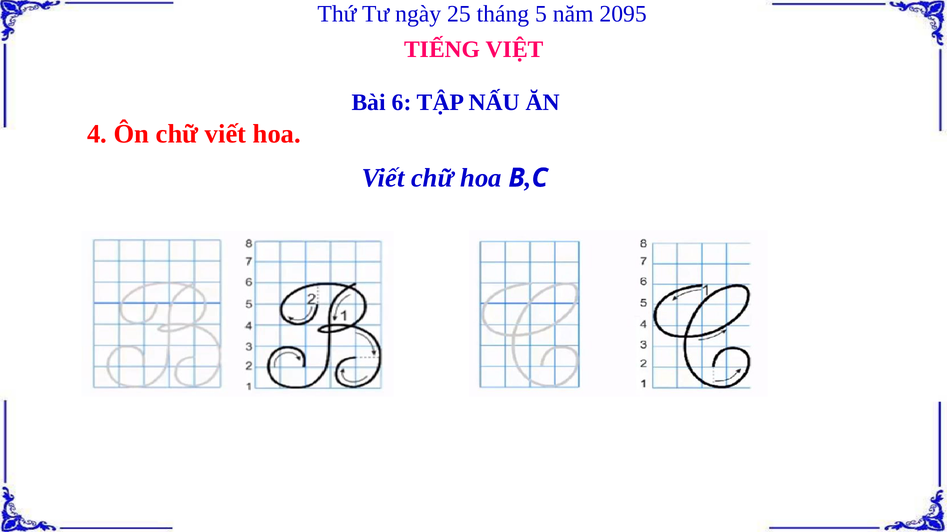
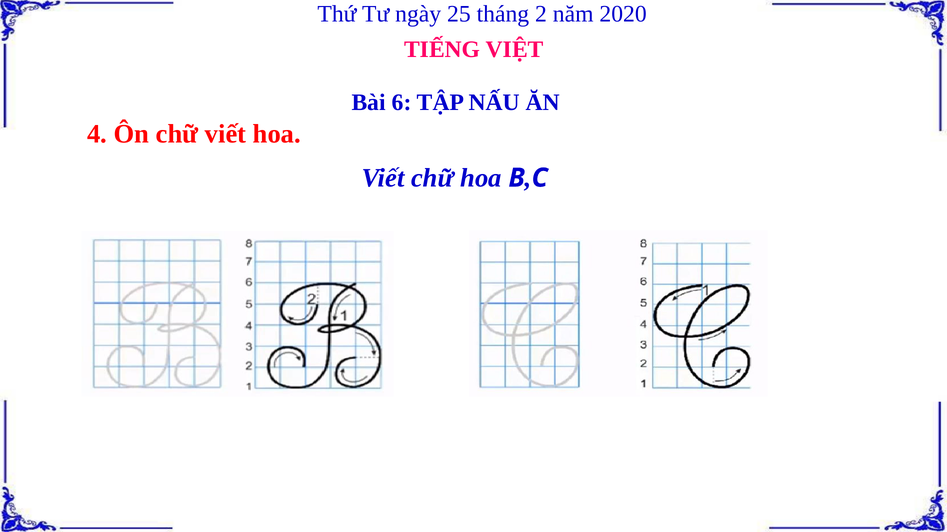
5: 5 -> 2
2095: 2095 -> 2020
